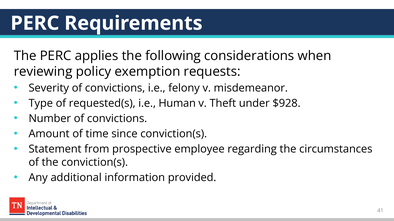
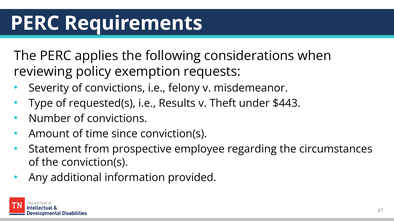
Human: Human -> Results
$928: $928 -> $443
